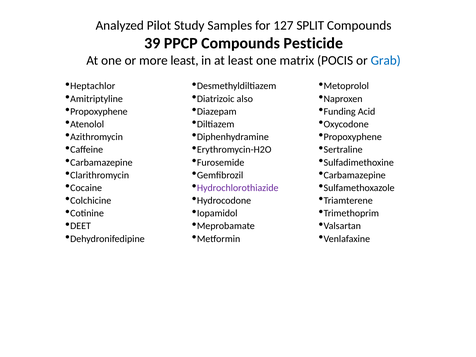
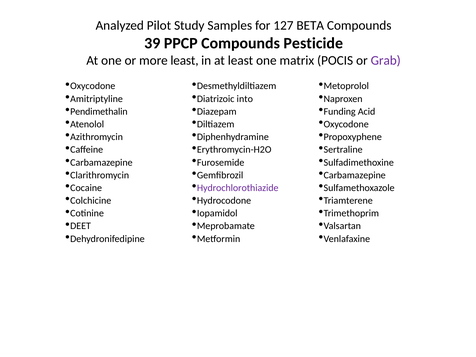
SPLIT: SPLIT -> BETA
Grab colour: blue -> purple
Heptachlor at (93, 86): Heptachlor -> Oxycodone
also: also -> into
Propoxyphene at (99, 111): Propoxyphene -> Pendimethalin
